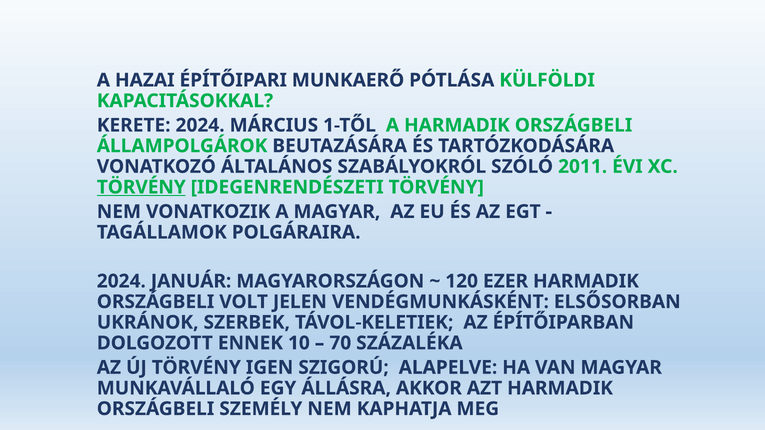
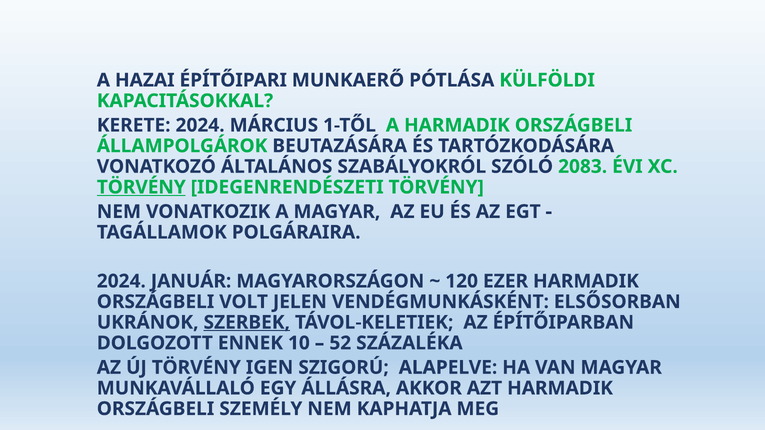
2011: 2011 -> 2083
SZERBEK underline: none -> present
70: 70 -> 52
